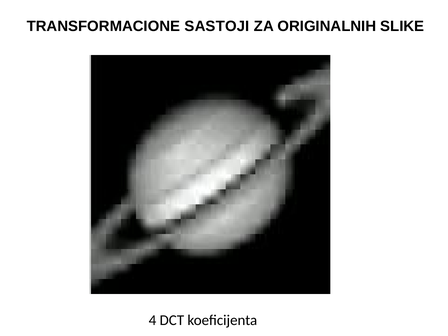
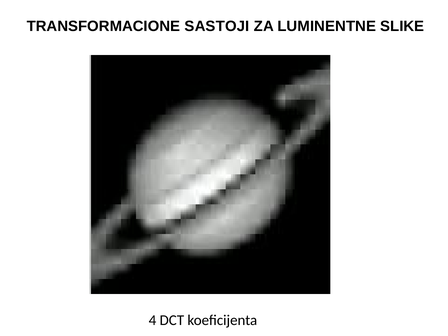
ORIGINALNIH: ORIGINALNIH -> LUMINENTNE
